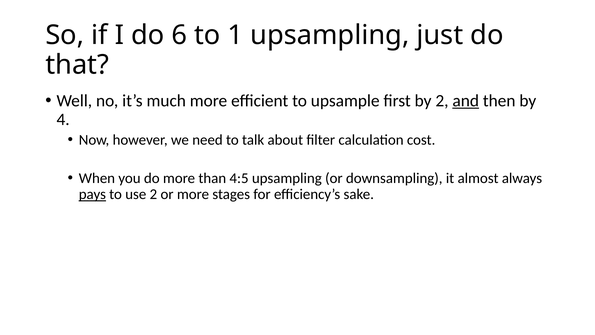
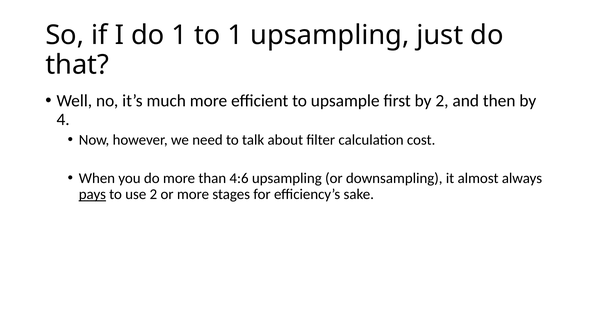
do 6: 6 -> 1
and underline: present -> none
4:5: 4:5 -> 4:6
